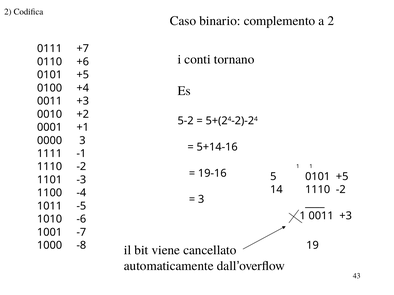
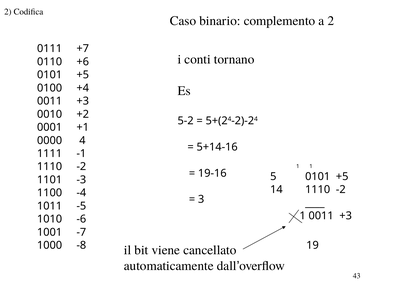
0000 3: 3 -> 4
